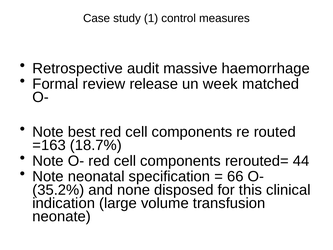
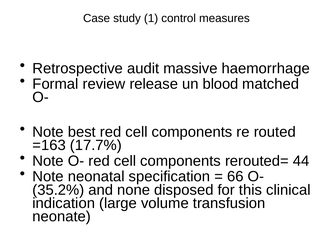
week: week -> blood
18.7%: 18.7% -> 17.7%
